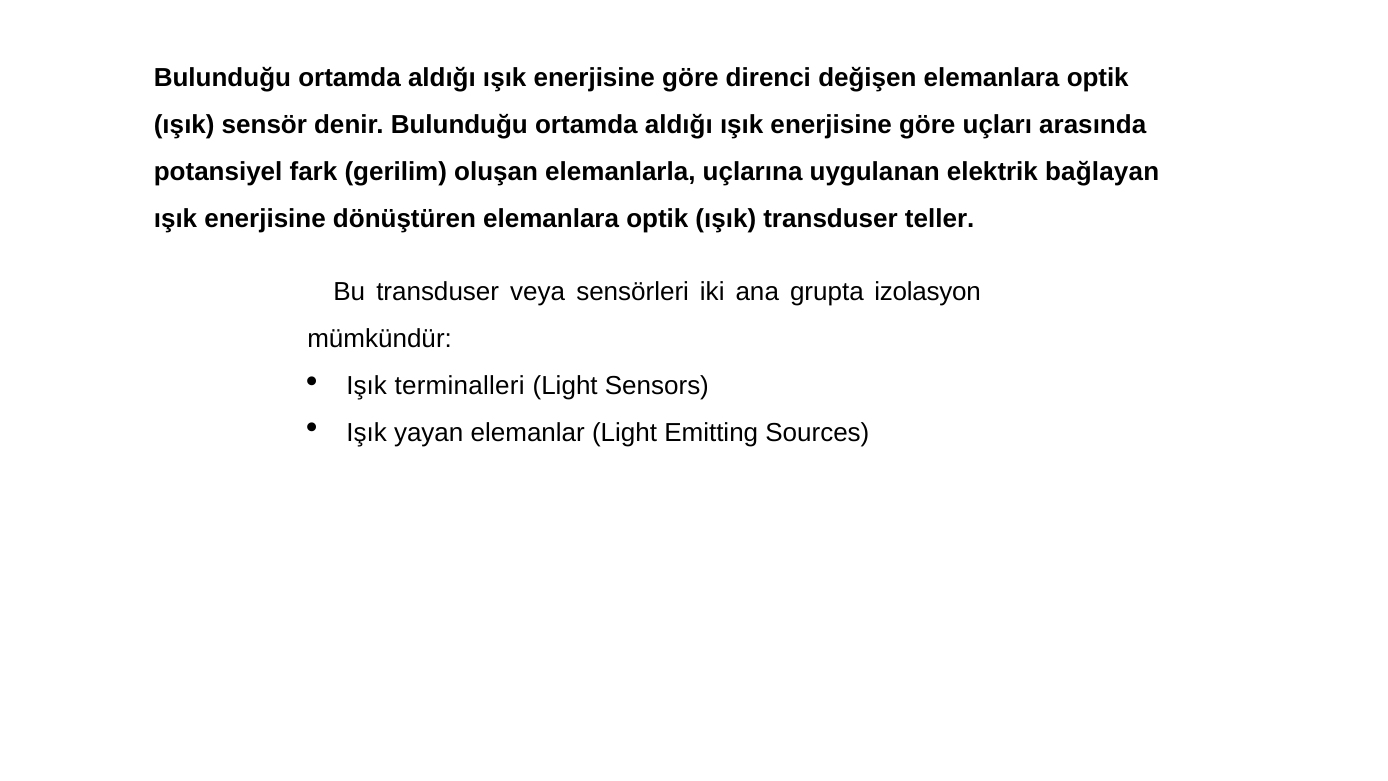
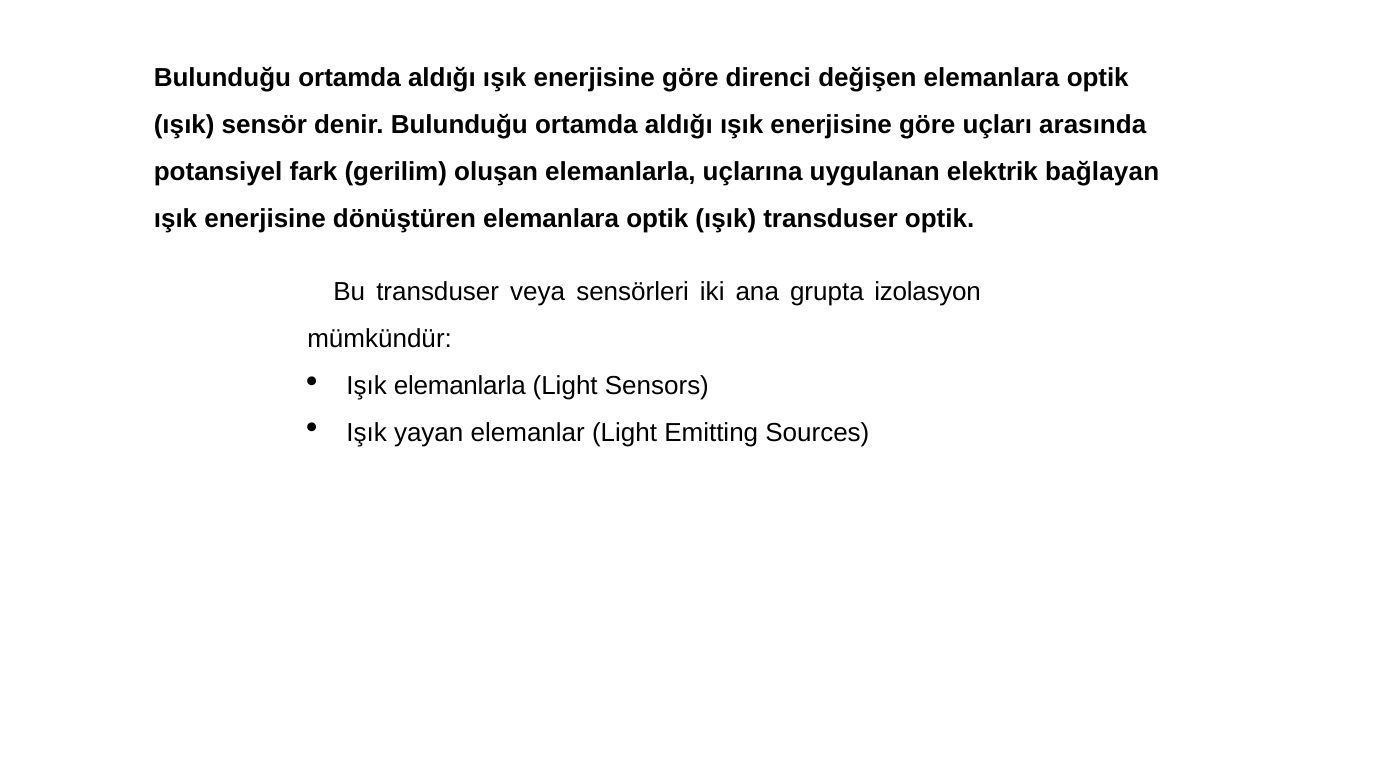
transduser teller: teller -> optik
Işık terminalleri: terminalleri -> elemanlarla
